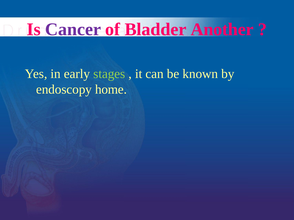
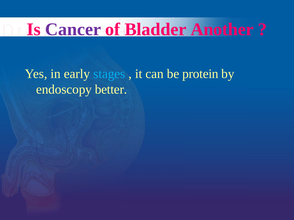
stages colour: light green -> light blue
known: known -> protein
home: home -> better
